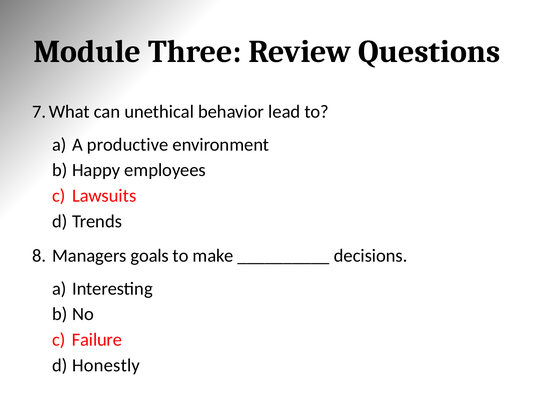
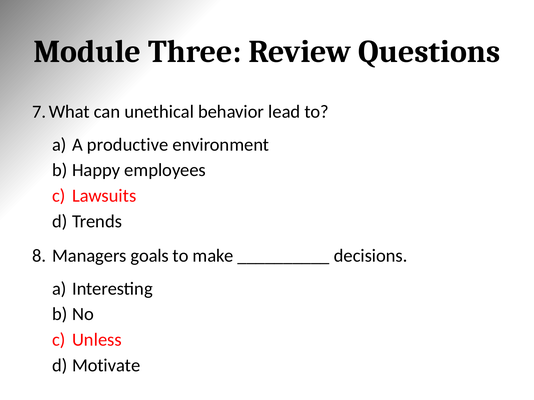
Failure: Failure -> Unless
Honestly: Honestly -> Motivate
